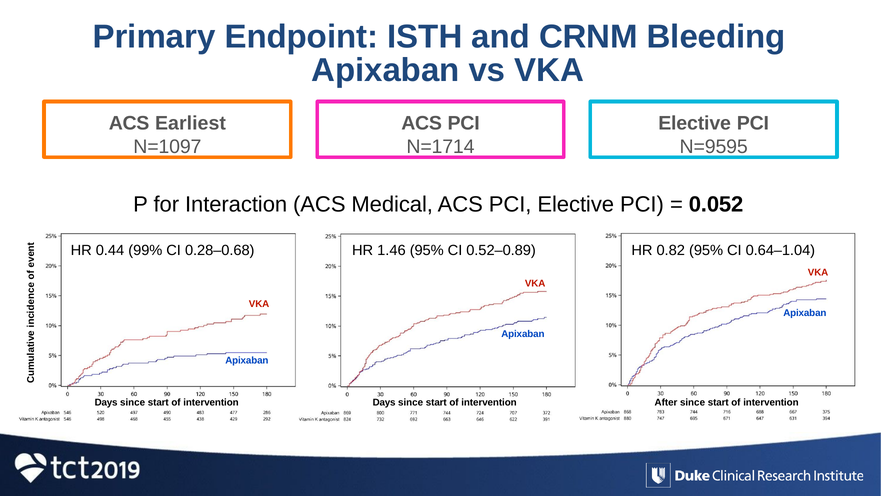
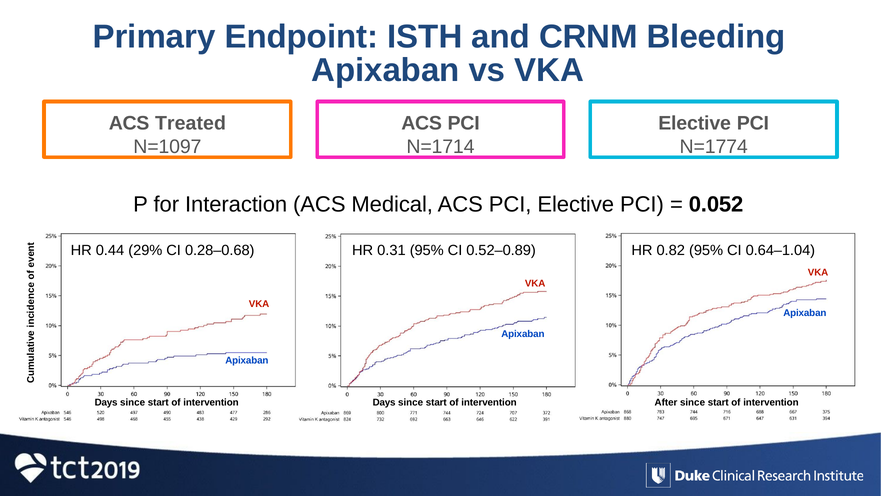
Earliest: Earliest -> Treated
N=9595: N=9595 -> N=1774
99%: 99% -> 29%
1.46: 1.46 -> 0.31
